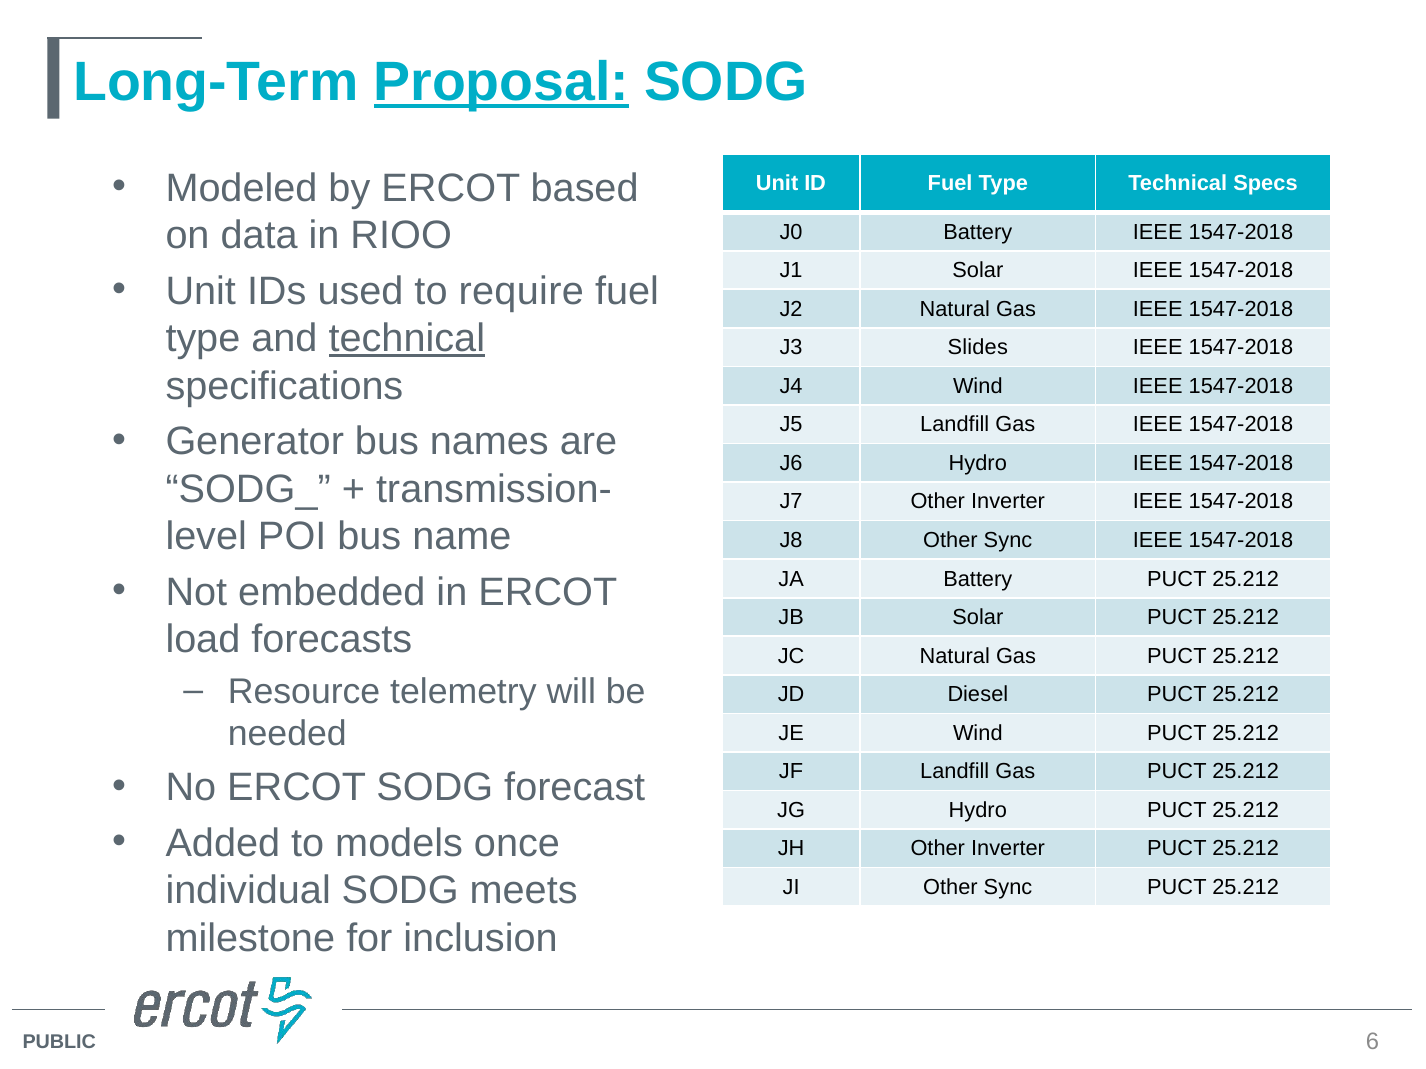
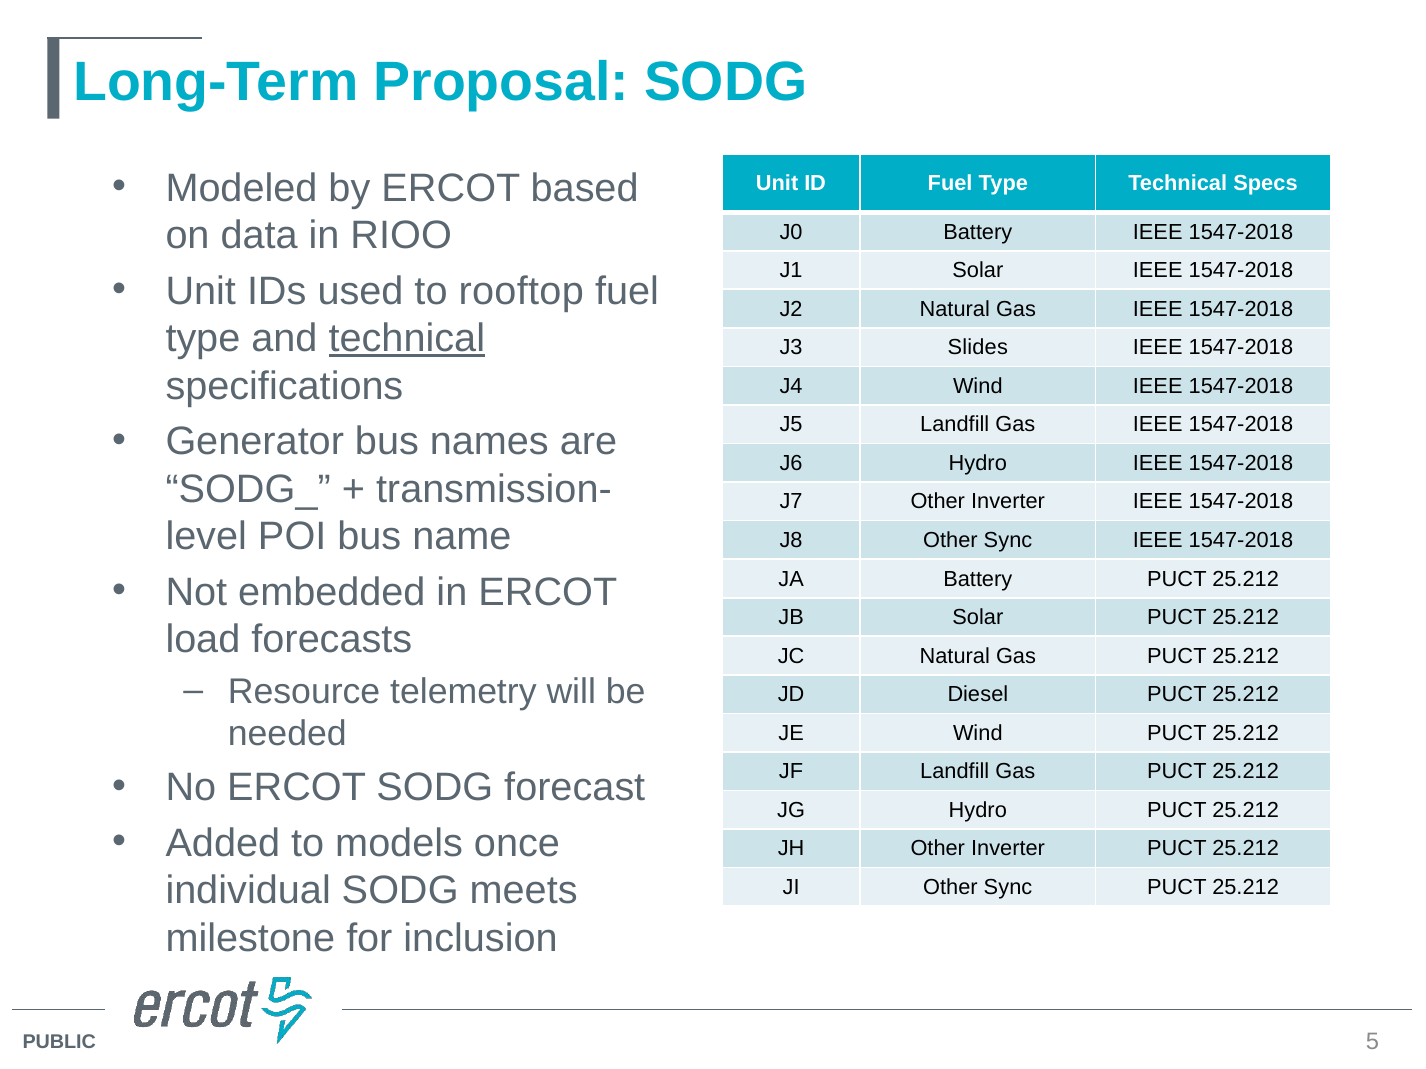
Proposal underline: present -> none
require: require -> rooftop
6: 6 -> 5
